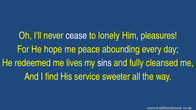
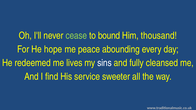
cease colour: white -> light green
lonely: lonely -> bound
pleasures: pleasures -> thousand
